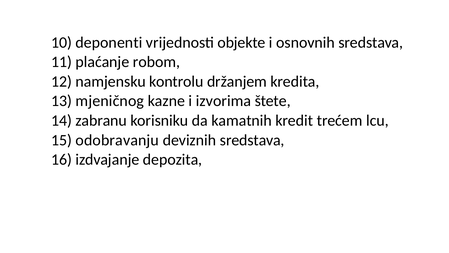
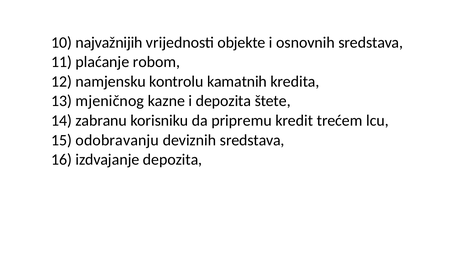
deponenti: deponenti -> najvažnijih
držanjem: držanjem -> kamatnih
i izvorima: izvorima -> depozita
kamatnih: kamatnih -> pripremu
